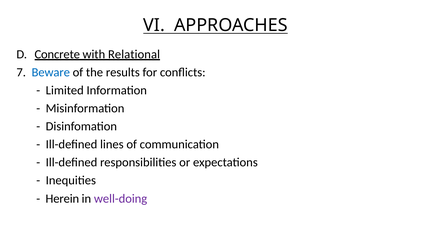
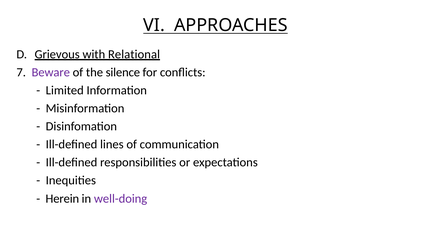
Concrete: Concrete -> Grievous
Beware colour: blue -> purple
results: results -> silence
